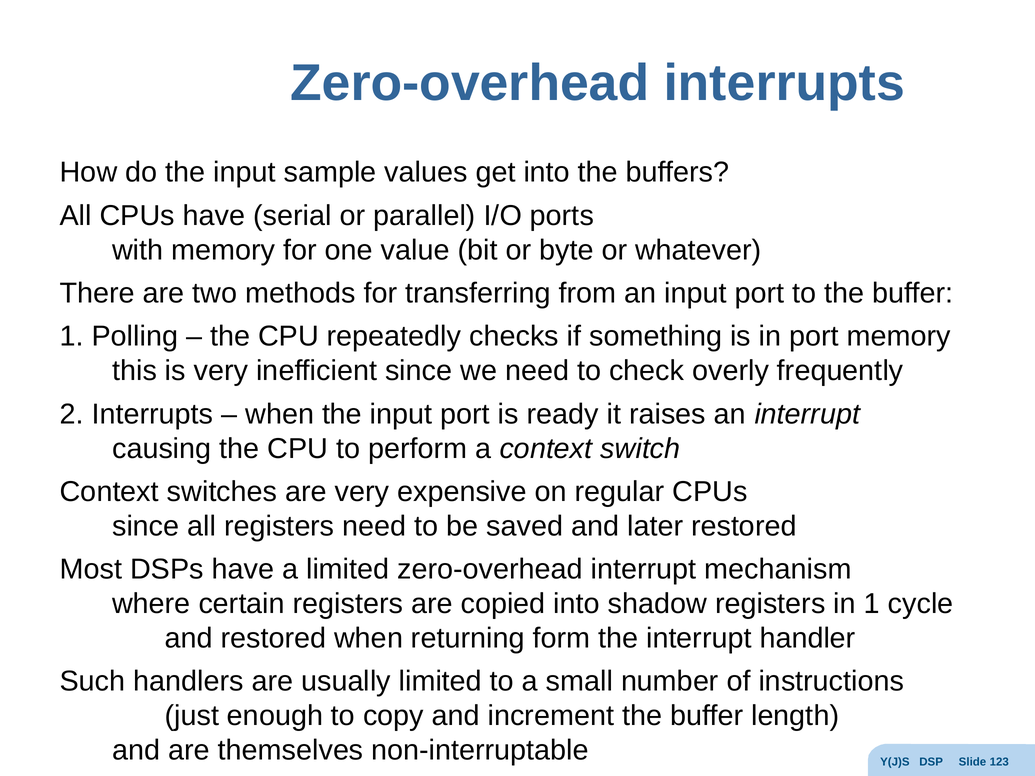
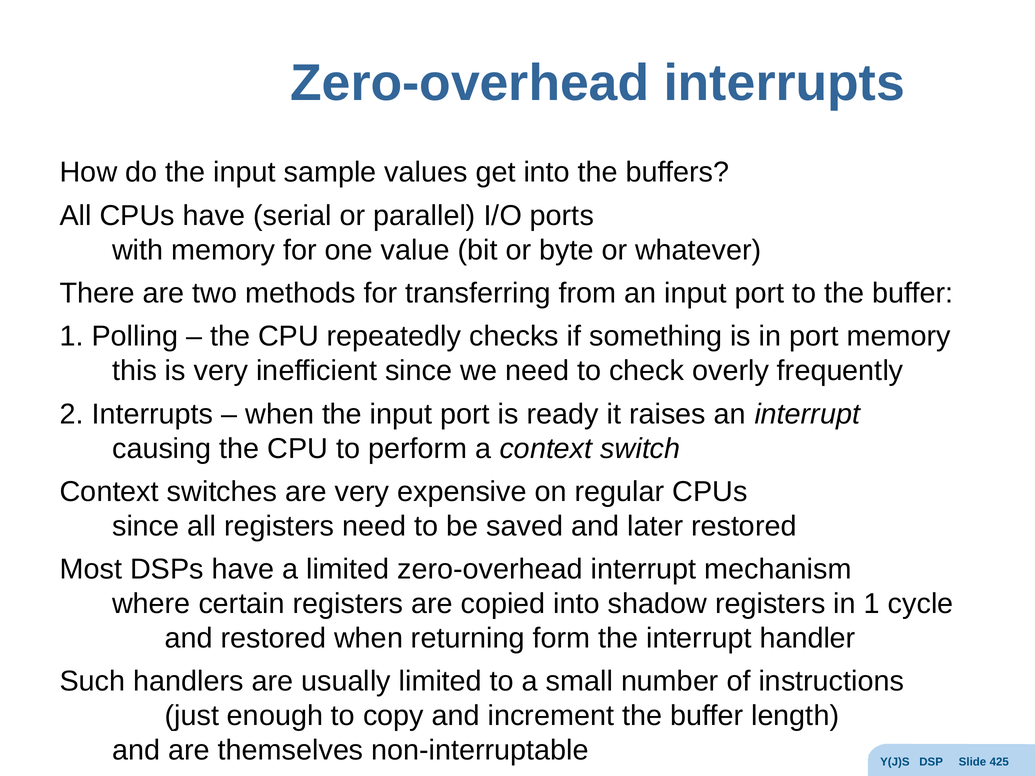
123: 123 -> 425
